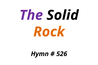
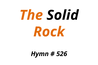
The colour: purple -> orange
